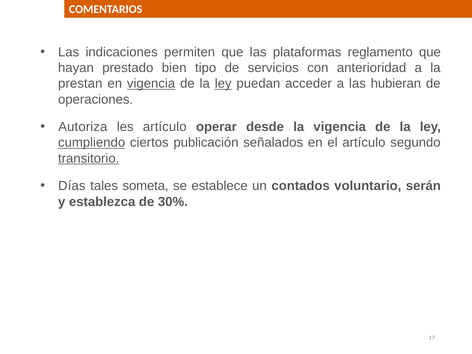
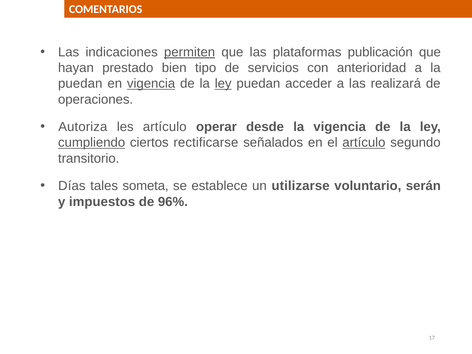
permiten underline: none -> present
reglamento: reglamento -> publicación
prestan at (80, 84): prestan -> puedan
hubieran: hubieran -> realizará
publicación: publicación -> rectificarse
artículo at (364, 143) underline: none -> present
transitorio underline: present -> none
contados: contados -> utilizarse
establezca: establezca -> impuestos
30%: 30% -> 96%
